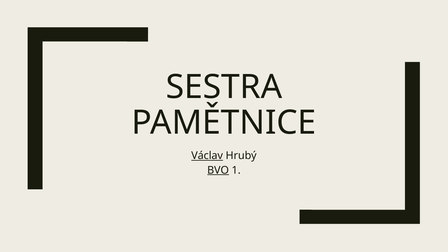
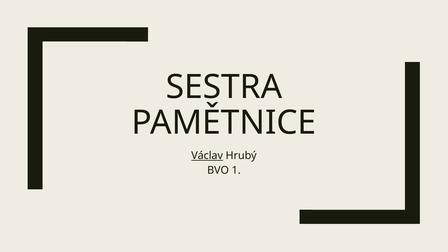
BVO underline: present -> none
